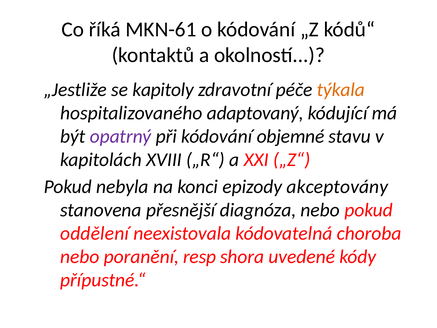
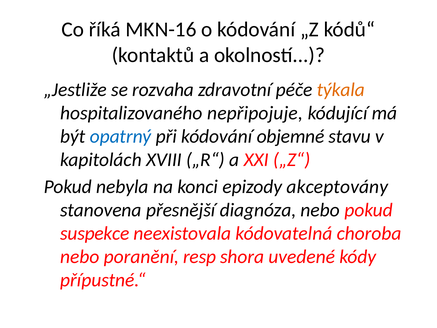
MKN-61: MKN-61 -> MKN-16
kapitoly: kapitoly -> rozvaha
adaptovaný: adaptovaný -> nepřipojuje
opatrný colour: purple -> blue
oddělení: oddělení -> suspekce
